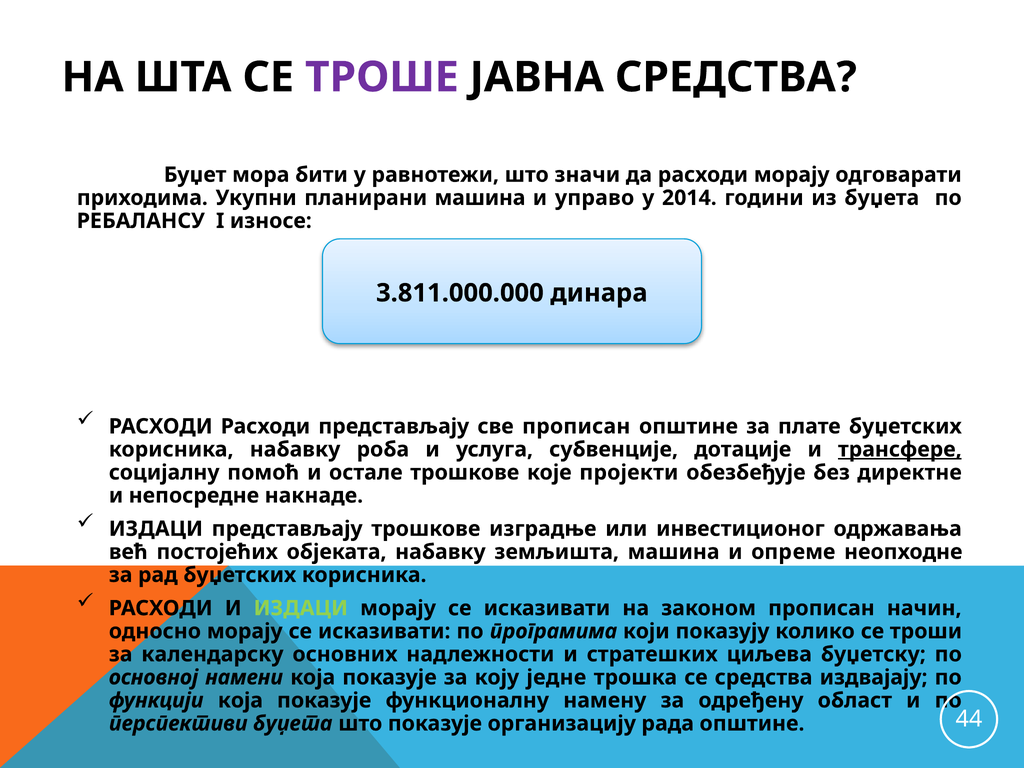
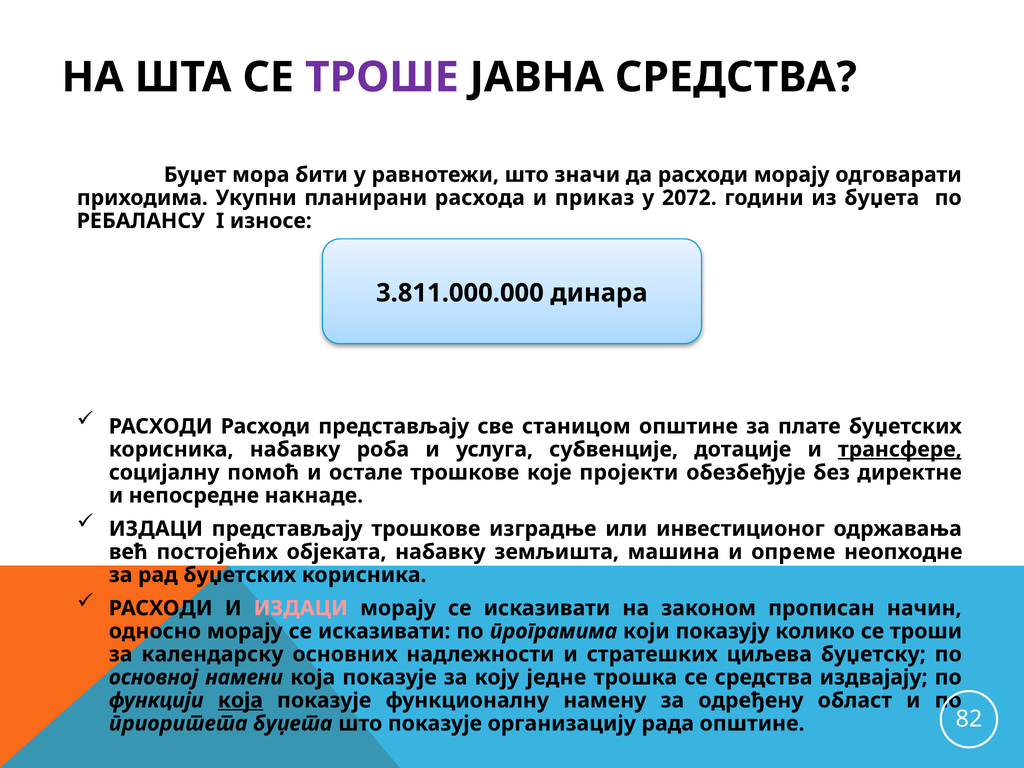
планирани машина: машина -> расхода
управо: управо -> приказ
2014: 2014 -> 2072
све прописан: прописан -> станицом
ИЗДАЦИ at (301, 608) colour: light green -> pink
која at (240, 700) underline: none -> present
перспективи: перспективи -> приоритета
44: 44 -> 82
